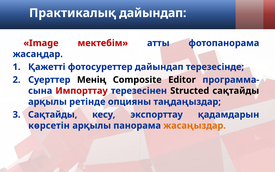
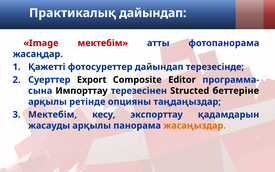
Менің: Менің -> Export
Импорттау colour: red -> black
Structed сақтайды: сақтайды -> беттеріне
Сақтайды at (53, 115): Сақтайды -> Мектебім
көрсетін: көрсетін -> жасауды
